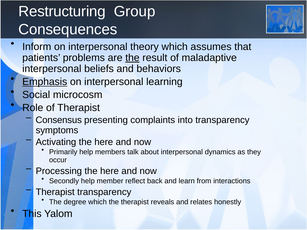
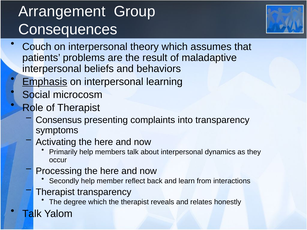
Restructuring: Restructuring -> Arrangement
Inform: Inform -> Couch
the at (132, 58) underline: present -> none
This at (32, 214): This -> Talk
